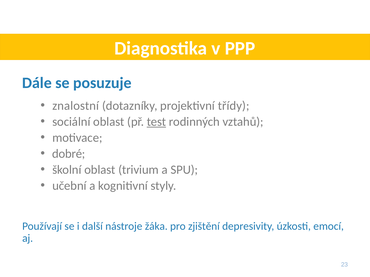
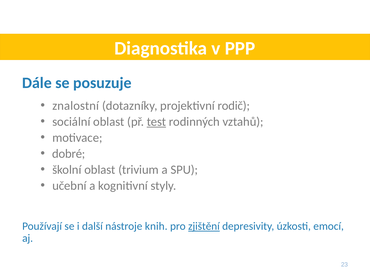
třídy: třídy -> rodič
žáka: žáka -> knih
zjištění underline: none -> present
